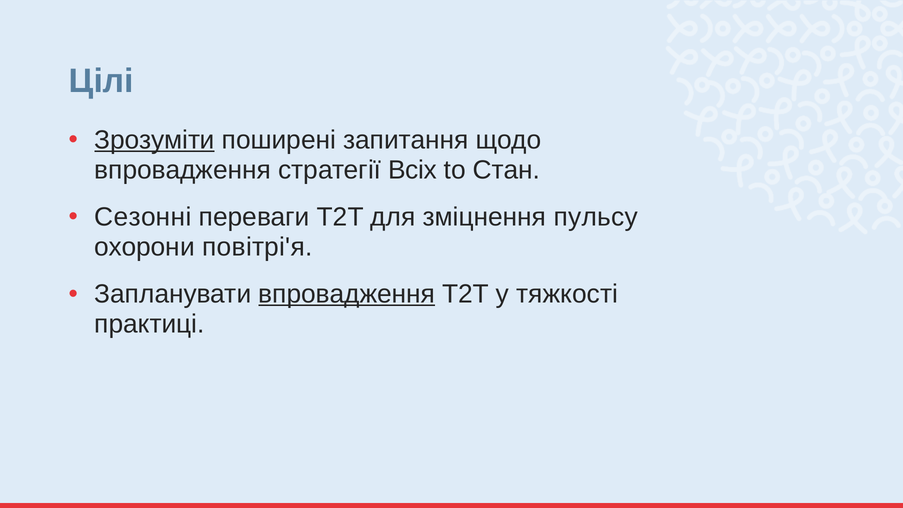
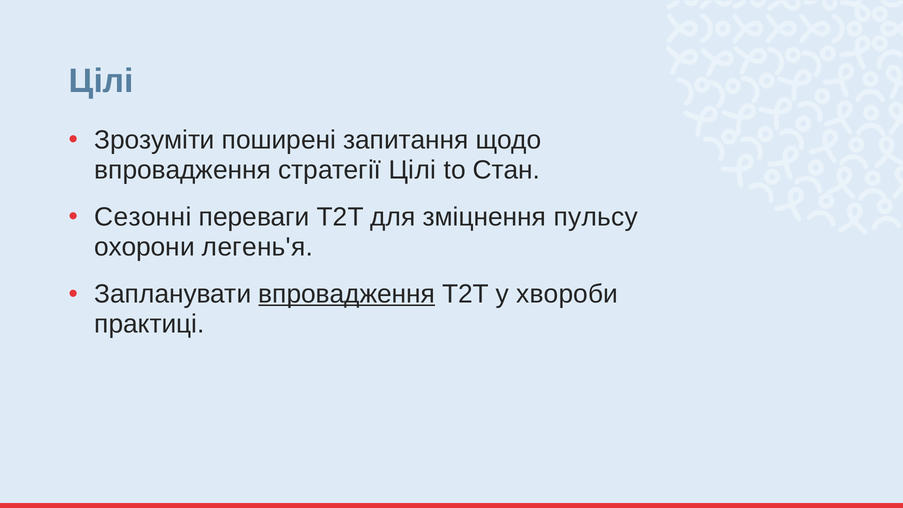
Зрозуміти underline: present -> none
стратегії Всіх: Всіх -> Цілі
повітрі'я: повітрі'я -> легень'я
тяжкості: тяжкості -> хвороби
